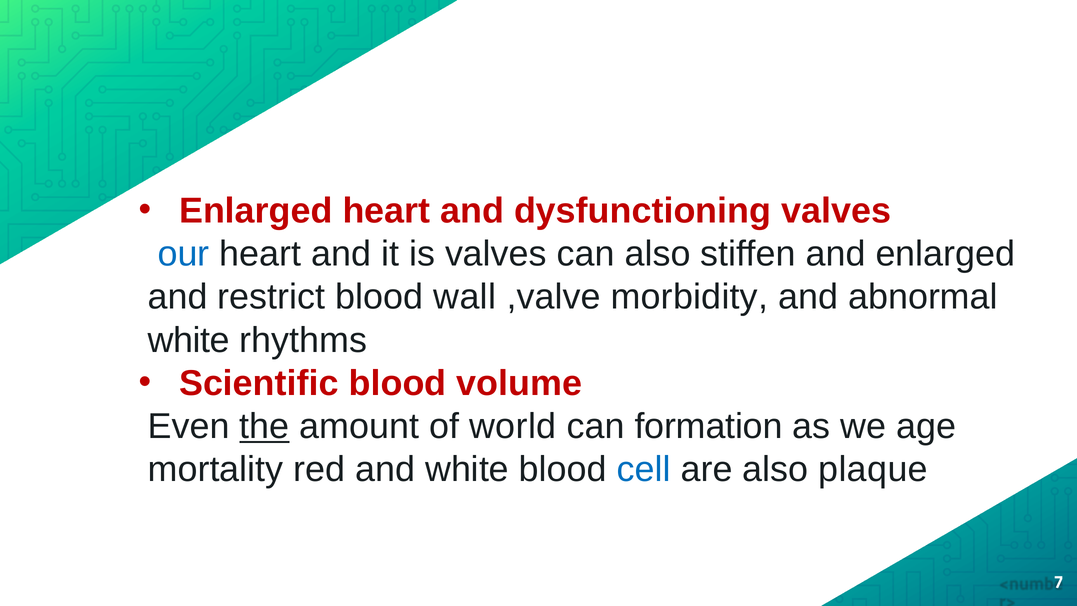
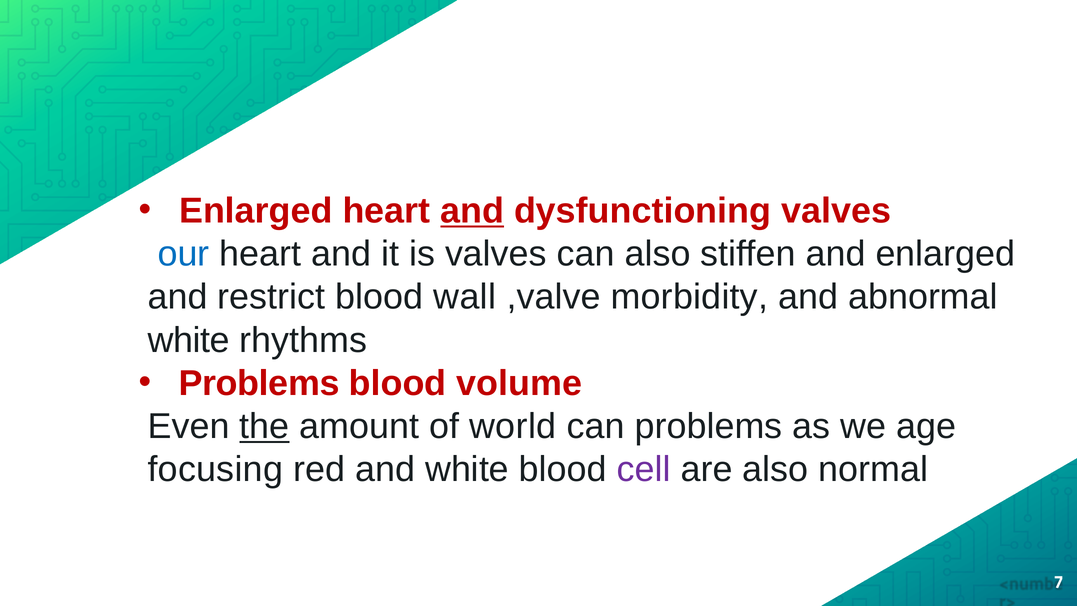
and at (472, 211) underline: none -> present
Scientific at (259, 383): Scientific -> Problems
can formation: formation -> problems
mortality: mortality -> focusing
cell colour: blue -> purple
plaque: plaque -> normal
